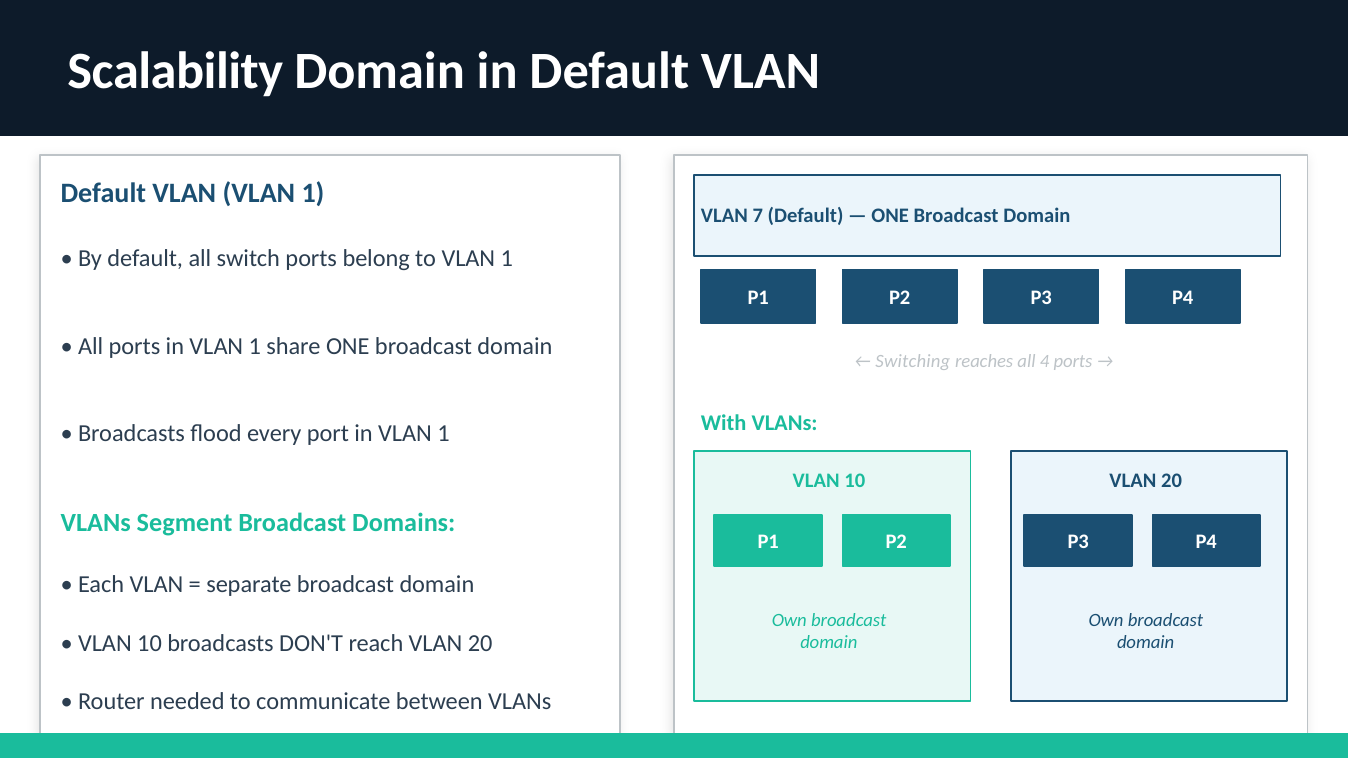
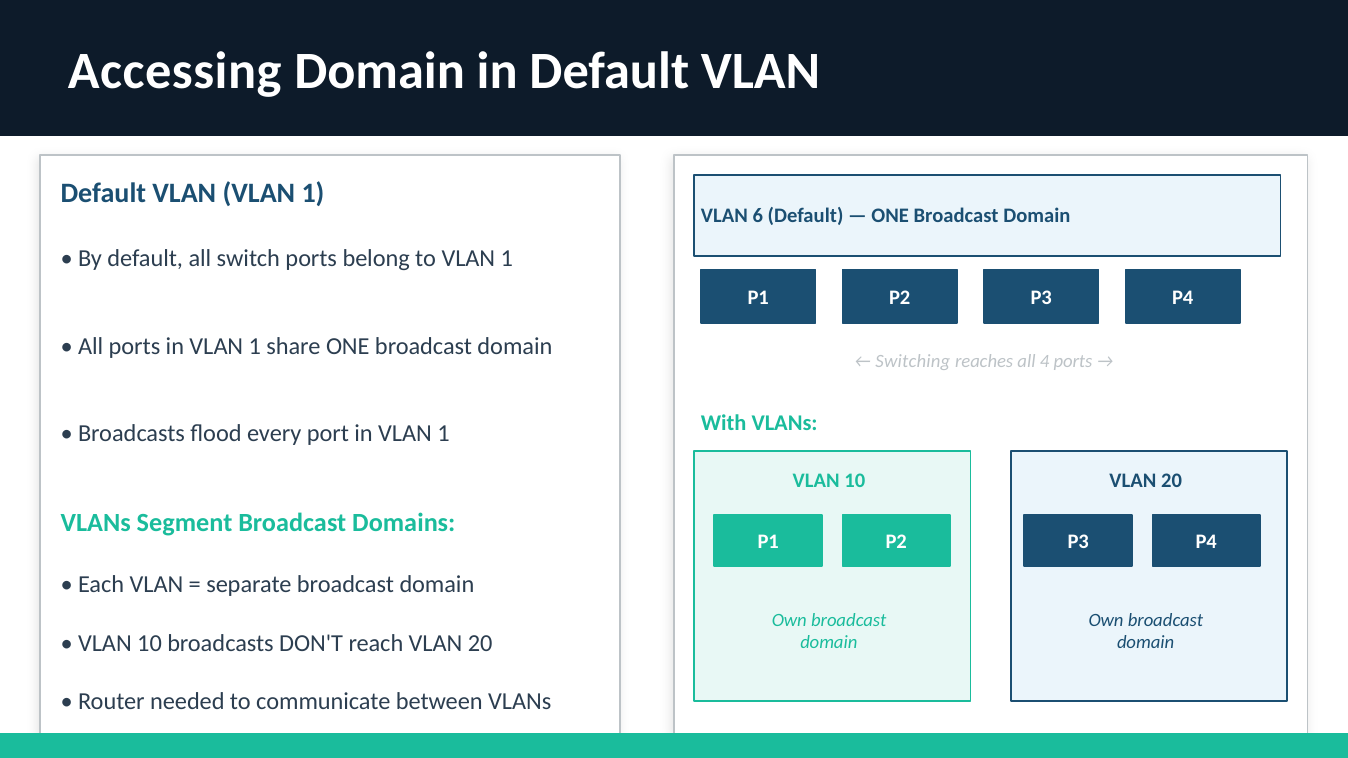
Scalability: Scalability -> Accessing
7: 7 -> 6
